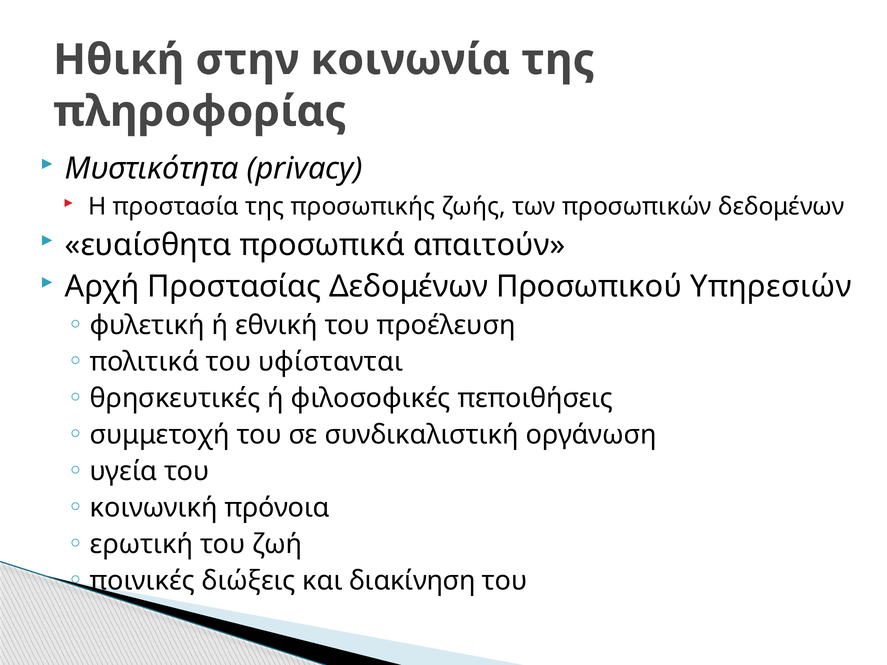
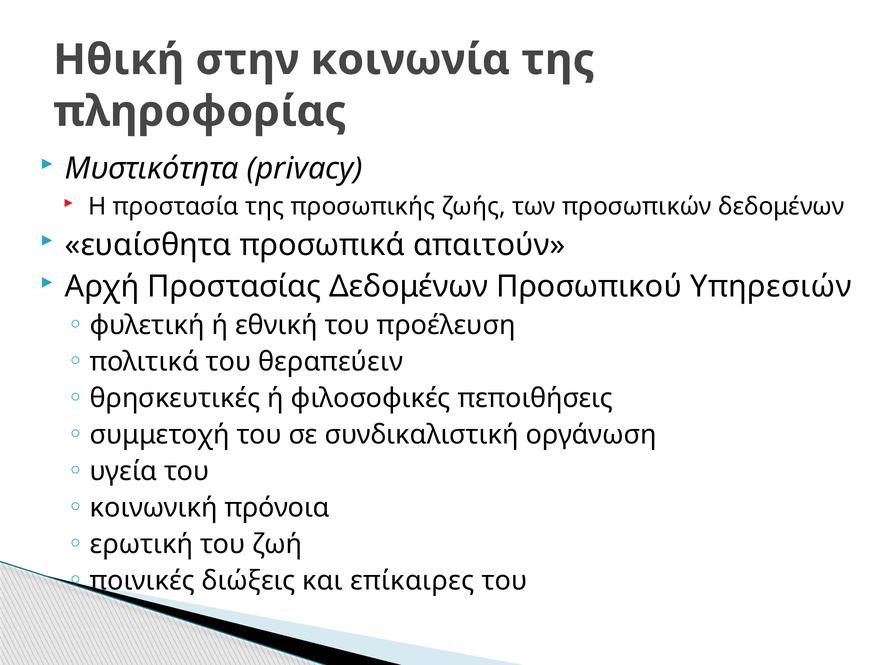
υφίστανται: υφίστανται -> θεραπεύειν
διακίνηση: διακίνηση -> επίκαιρες
